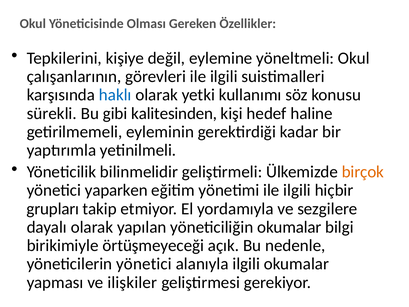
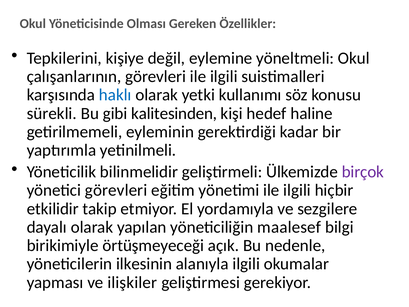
birçok colour: orange -> purple
yönetici yaparken: yaparken -> görevleri
grupları: grupları -> etkilidir
yöneticiliğin okumalar: okumalar -> maalesef
yöneticilerin yönetici: yönetici -> ilkesinin
